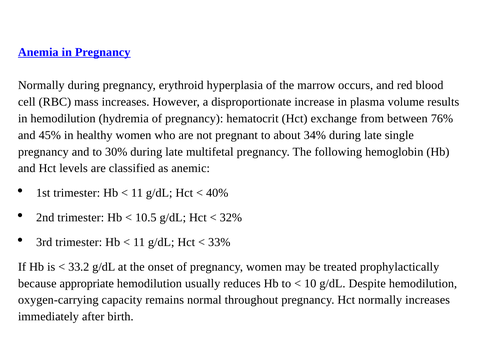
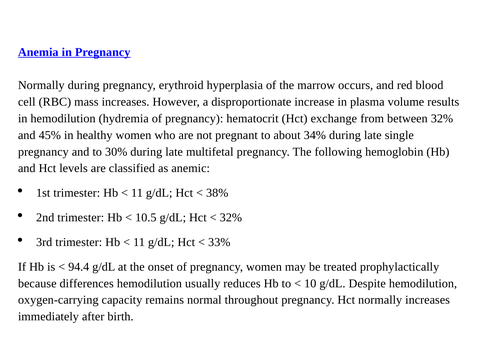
between 76%: 76% -> 32%
40%: 40% -> 38%
33.2: 33.2 -> 94.4
appropriate: appropriate -> differences
